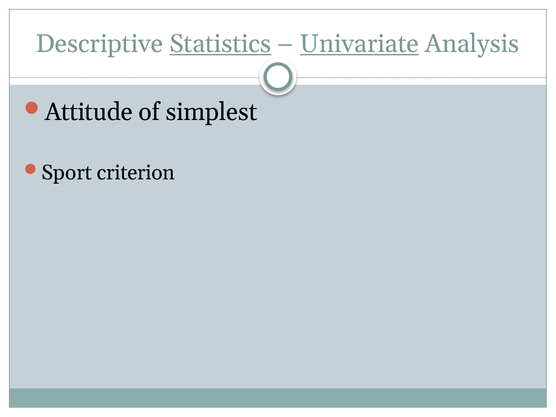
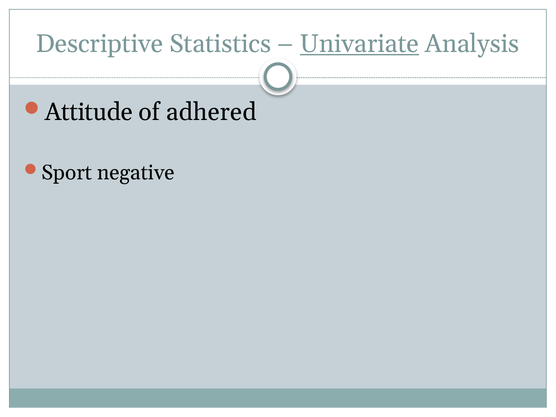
Statistics underline: present -> none
simplest: simplest -> adhered
criterion: criterion -> negative
